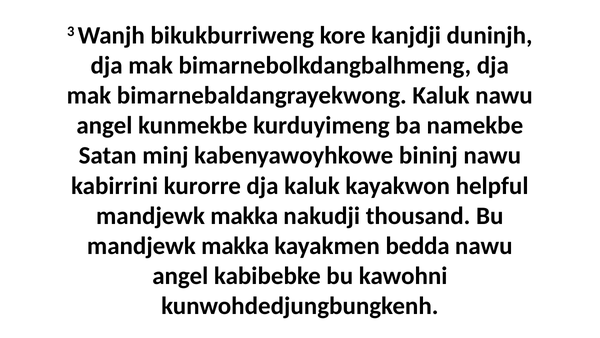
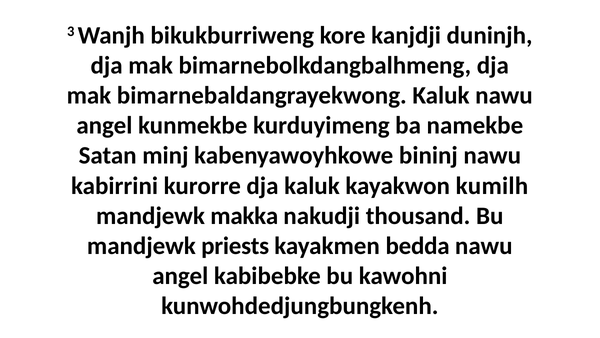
helpful: helpful -> kumilh
makka at (235, 246): makka -> priests
